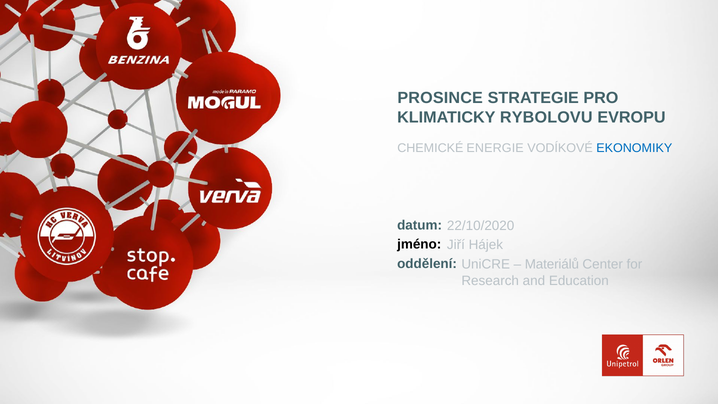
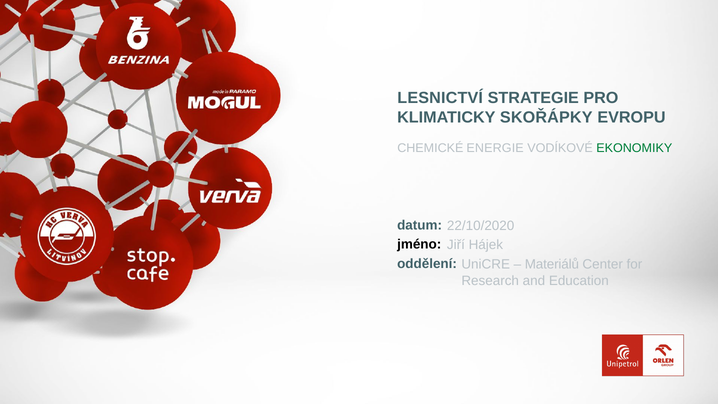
PROSINCE: PROSINCE -> LESNICTVÍ
RYBOLOVU: RYBOLOVU -> SKOŘÁPKY
EKONOMIKY colour: blue -> green
